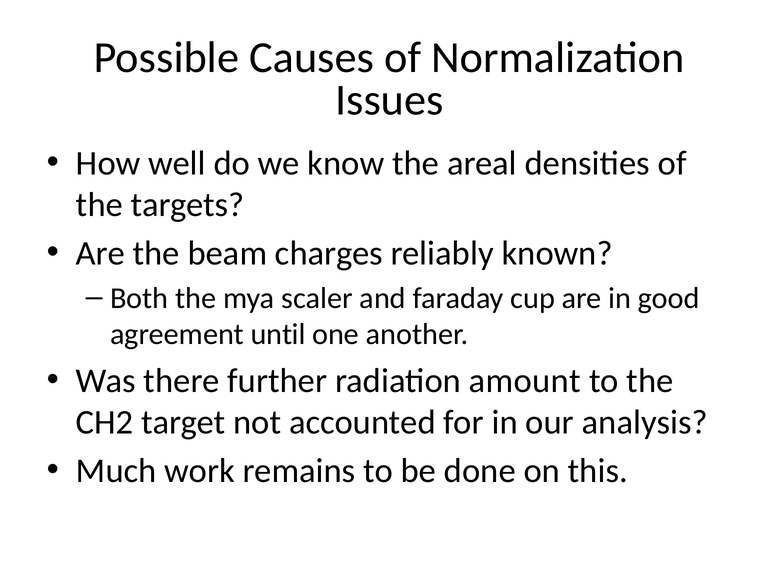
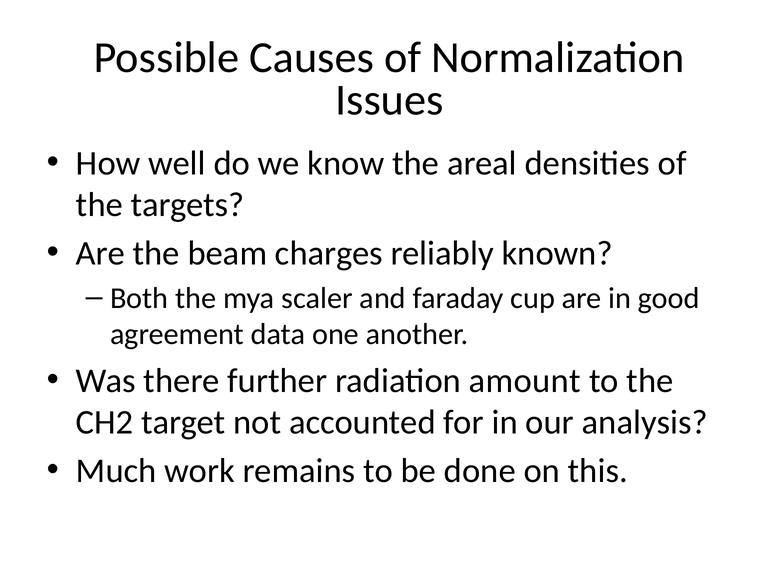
until: until -> data
